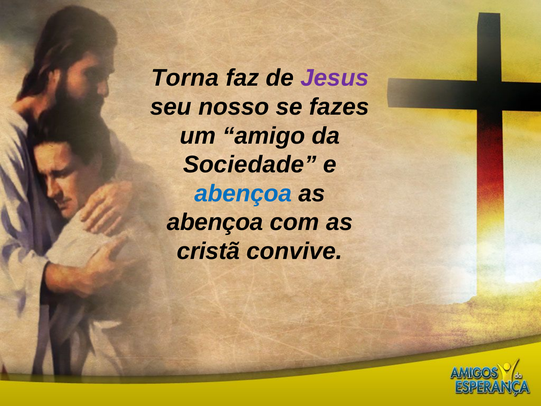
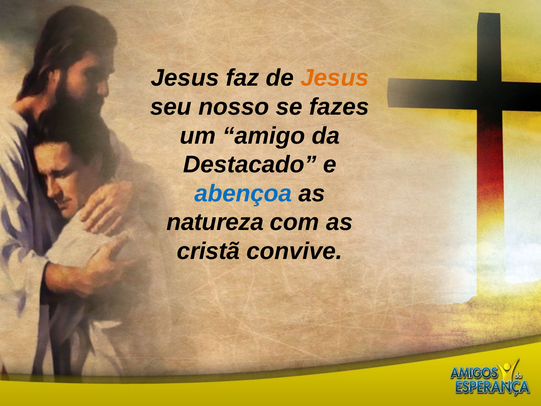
Torna at (185, 78): Torna -> Jesus
Jesus at (335, 78) colour: purple -> orange
Sociedade: Sociedade -> Destacado
abençoa at (215, 222): abençoa -> natureza
